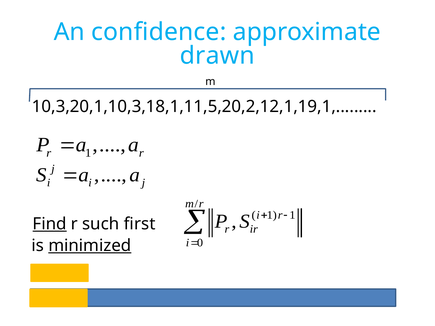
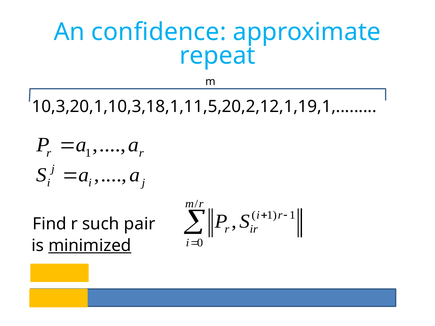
drawn: drawn -> repeat
Find underline: present -> none
first: first -> pair
